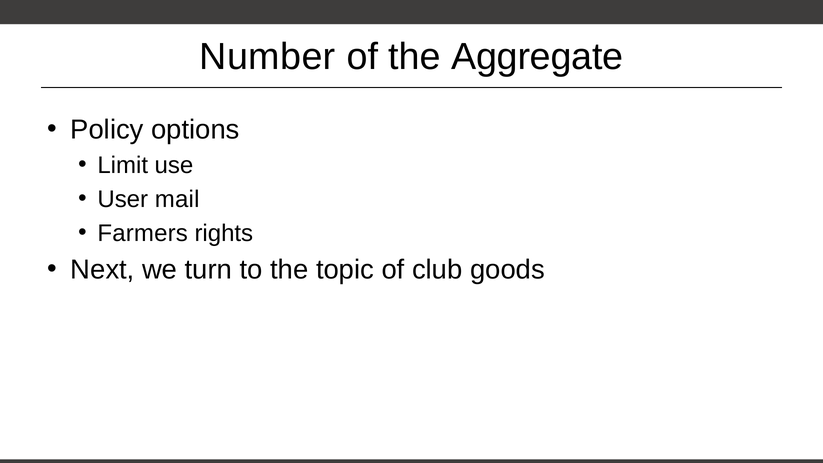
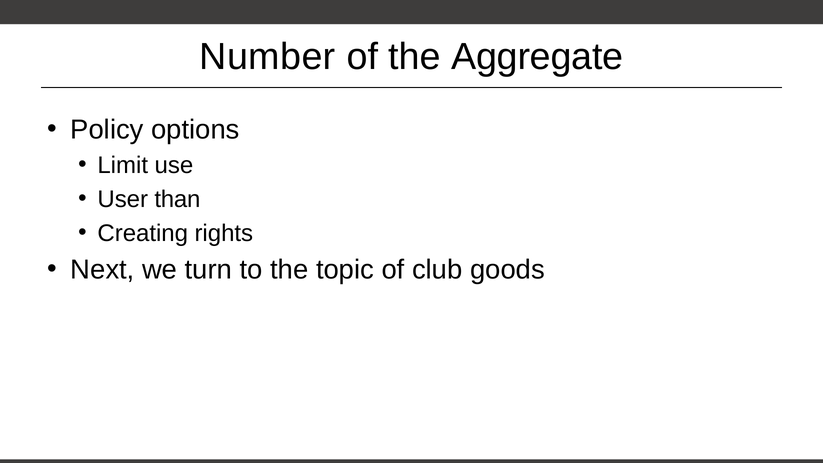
mail: mail -> than
Farmers: Farmers -> Creating
